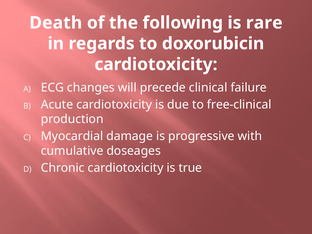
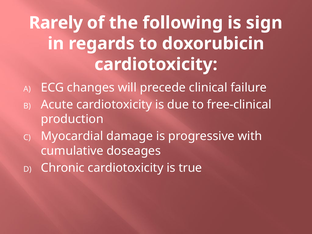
Death: Death -> Rarely
rare: rare -> sign
